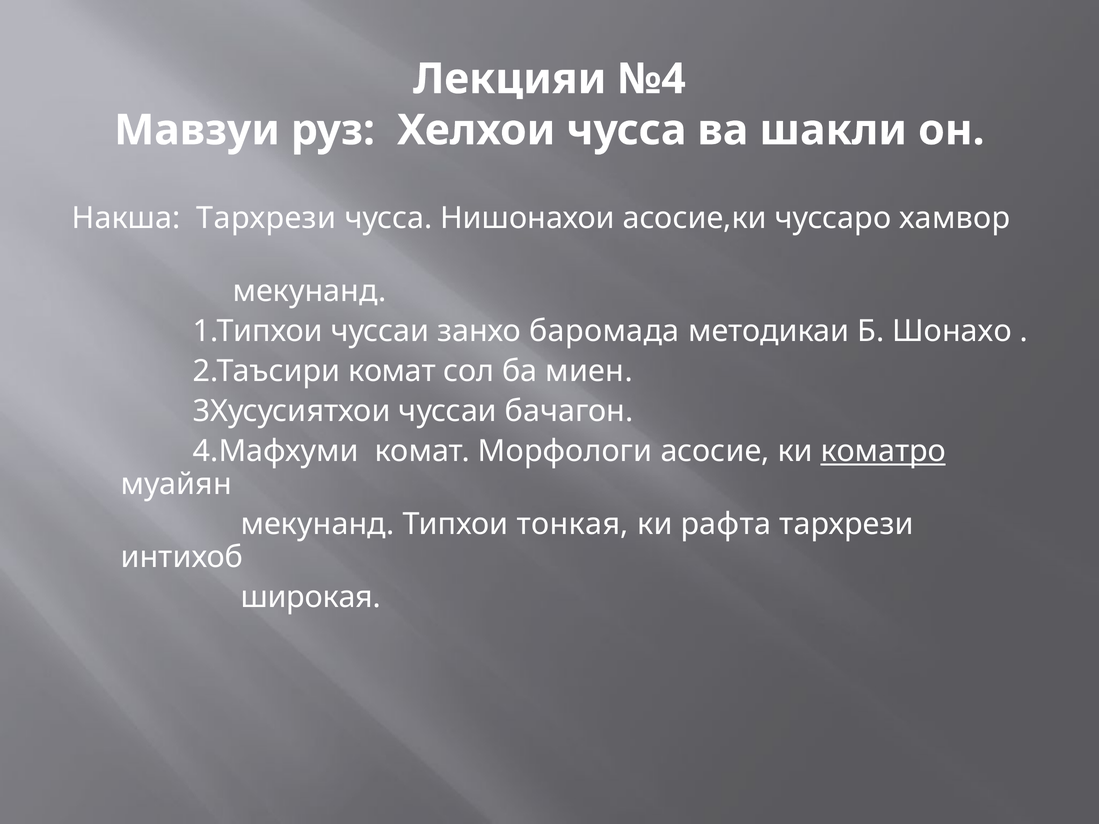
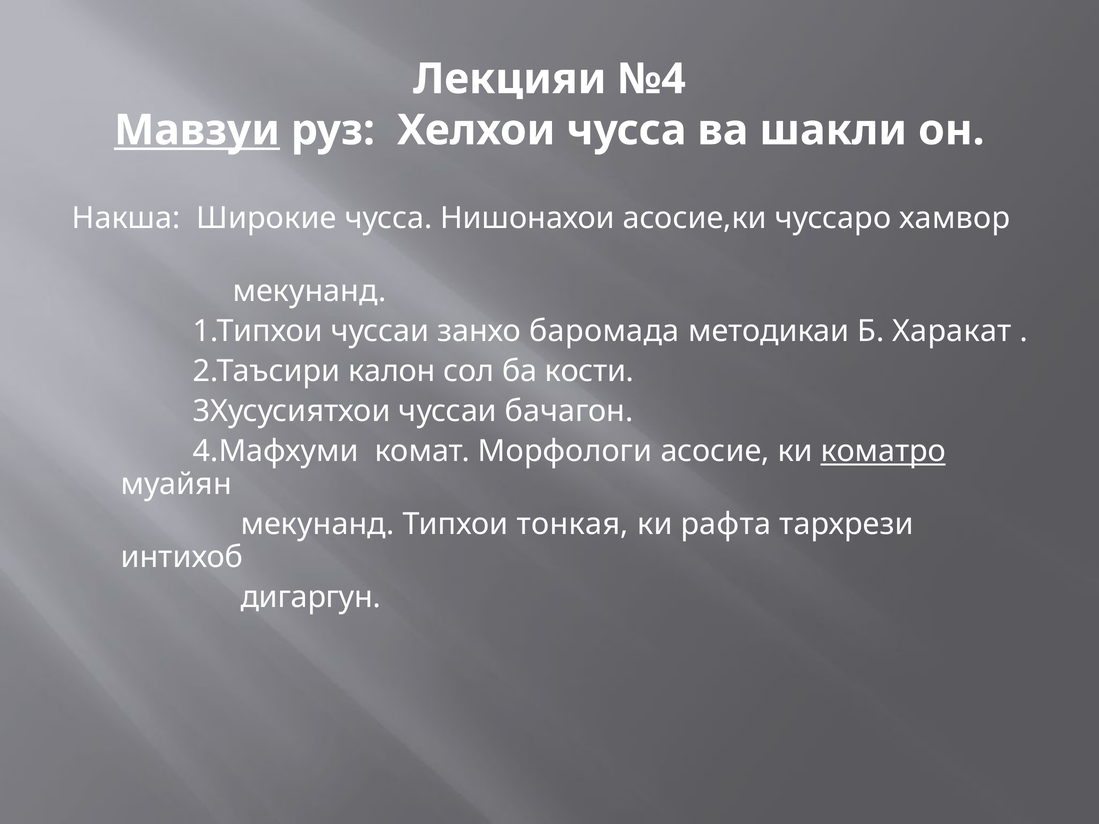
Мавзуи underline: none -> present
Накша Тархрези: Тархрези -> Широкие
Шонахо: Шонахо -> Харакат
2.Таъсири комат: комат -> калон
миен: миен -> кости
широкая: широкая -> дигаргун
